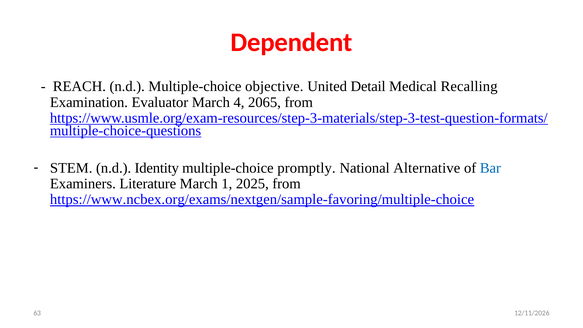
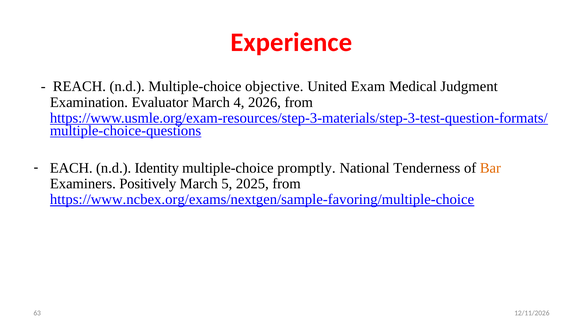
Dependent: Dependent -> Experience
Detail: Detail -> Exam
Recalling: Recalling -> Judgment
2065: 2065 -> 2026
STEM: STEM -> EACH
Alternative: Alternative -> Tenderness
Bar colour: blue -> orange
Literature: Literature -> Positively
1: 1 -> 5
